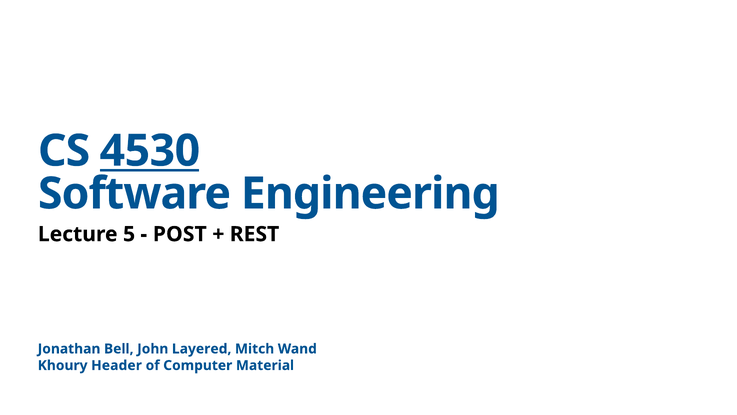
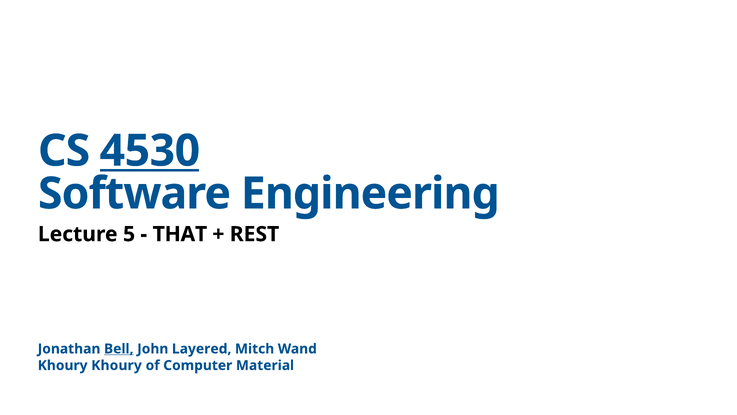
POST: POST -> THAT
Bell underline: none -> present
Khoury Header: Header -> Khoury
